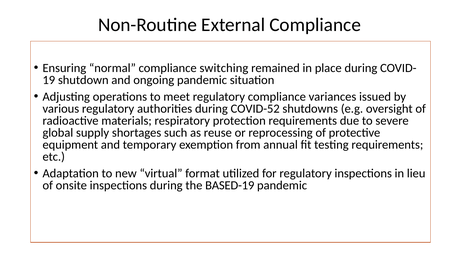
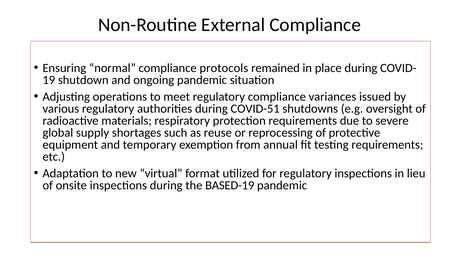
switching: switching -> protocols
COVID-52: COVID-52 -> COVID-51
